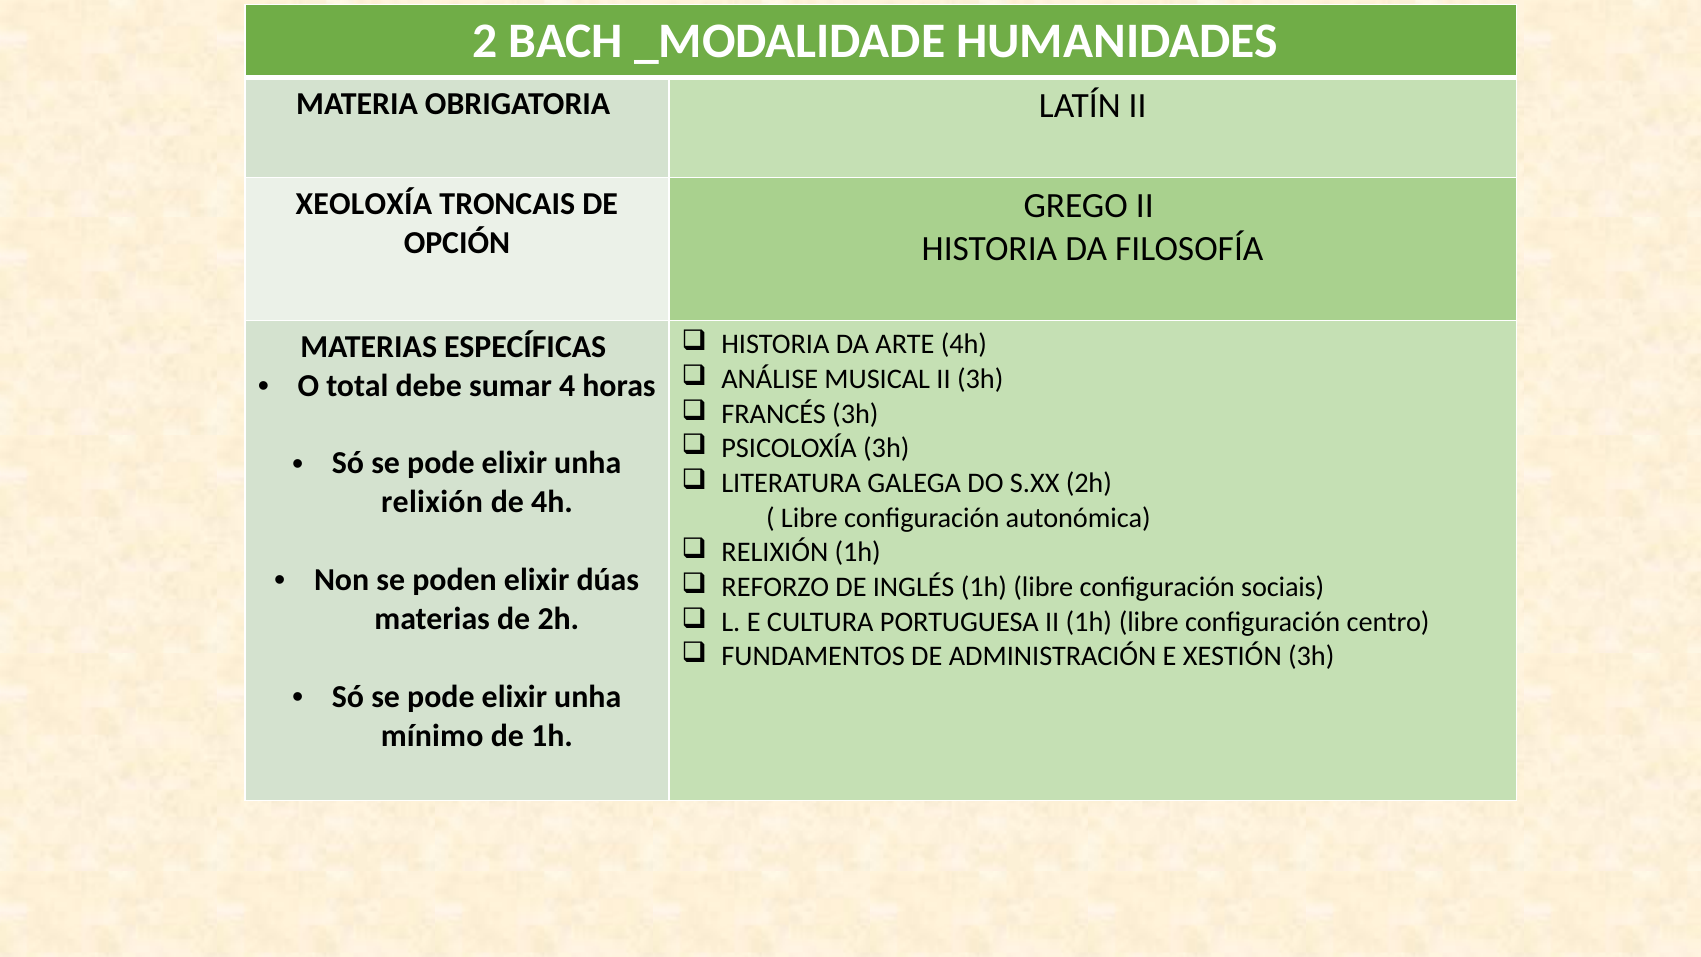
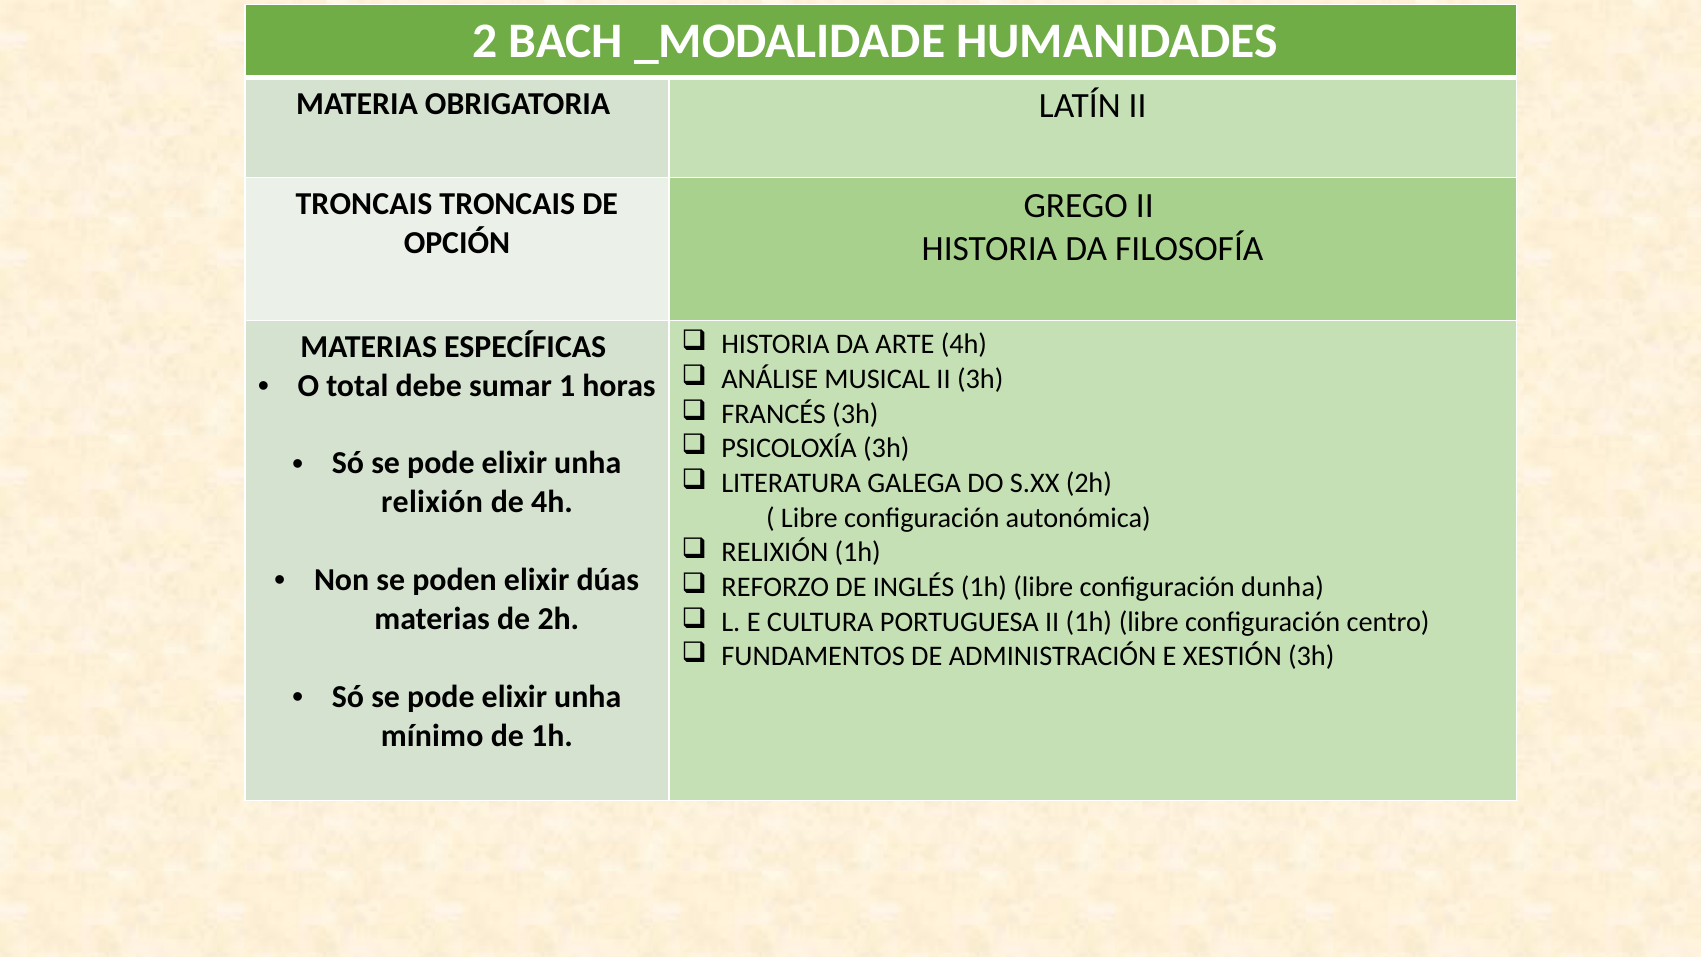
XEOLOXÍA at (364, 204): XEOLOXÍA -> TRONCAIS
4: 4 -> 1
sociais: sociais -> dunha
